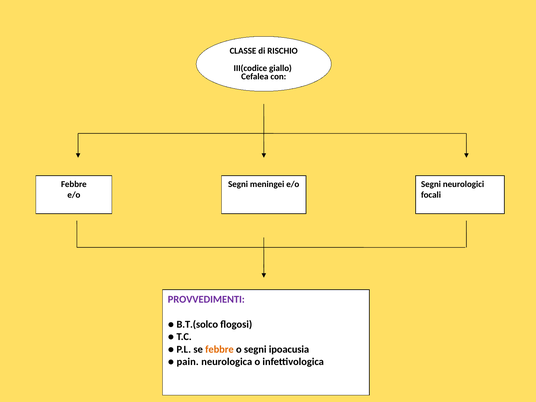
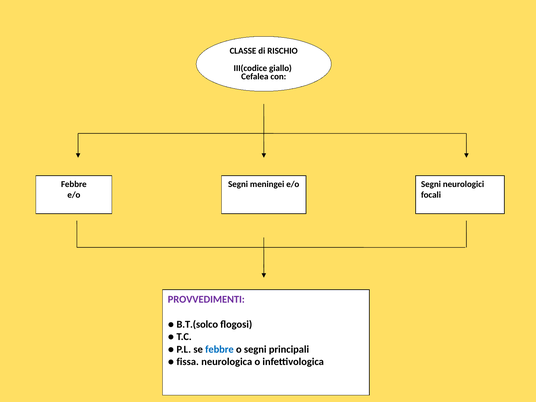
febbre at (219, 349) colour: orange -> blue
ipoacusia: ipoacusia -> principali
pain: pain -> fissa
